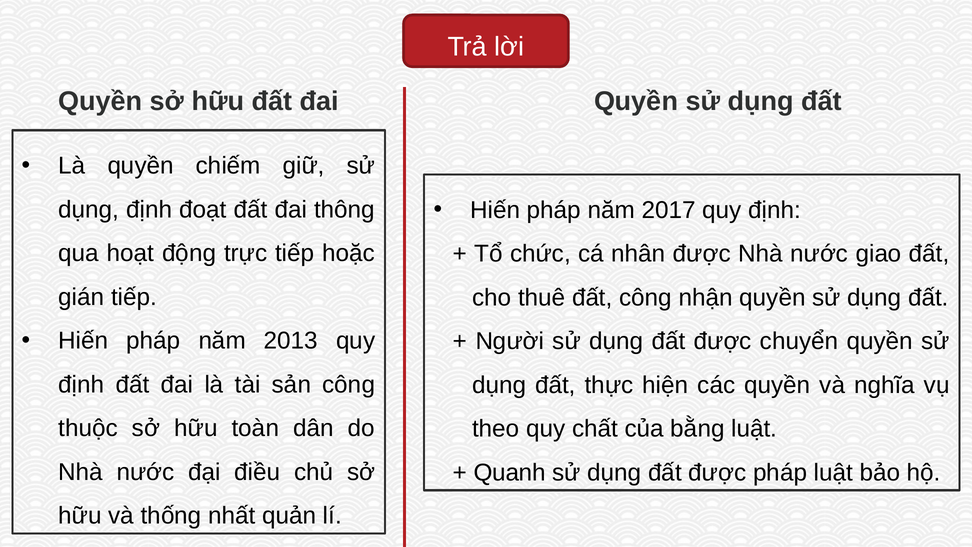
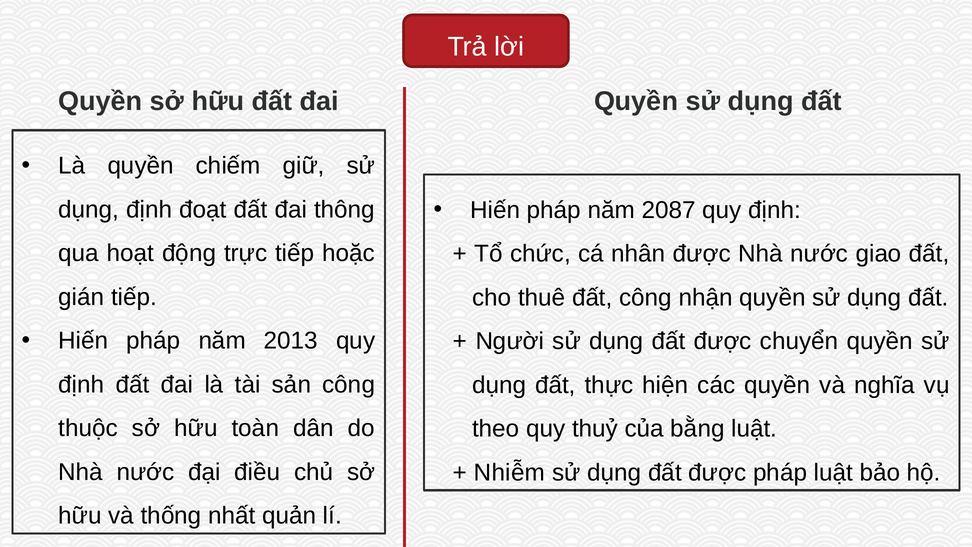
2017: 2017 -> 2087
chất: chất -> thuỷ
Quanh: Quanh -> Nhiễm
